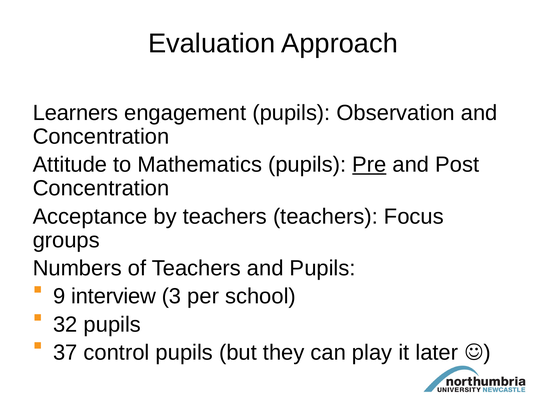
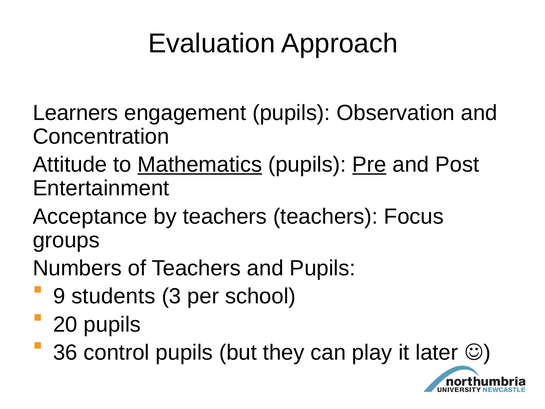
Mathematics underline: none -> present
Concentration at (101, 188): Concentration -> Entertainment
interview: interview -> students
32: 32 -> 20
37: 37 -> 36
